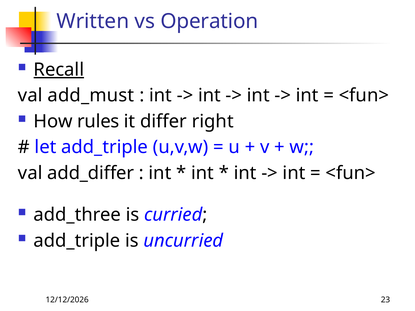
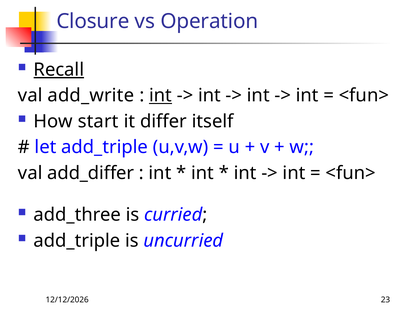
Written: Written -> Closure
add_must: add_must -> add_write
int at (161, 96) underline: none -> present
rules: rules -> start
right: right -> itself
